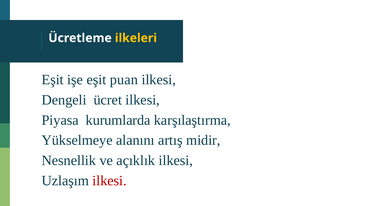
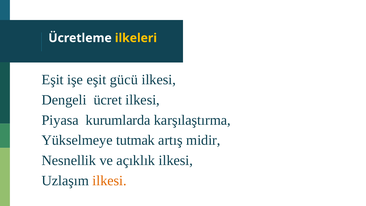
puan: puan -> gücü
alanını: alanını -> tutmak
ilkesi at (110, 180) colour: red -> orange
